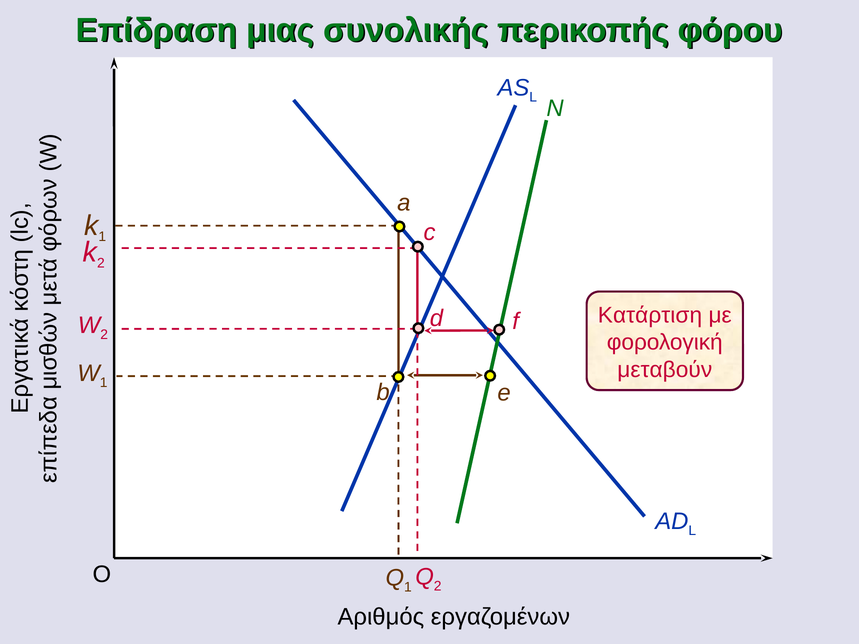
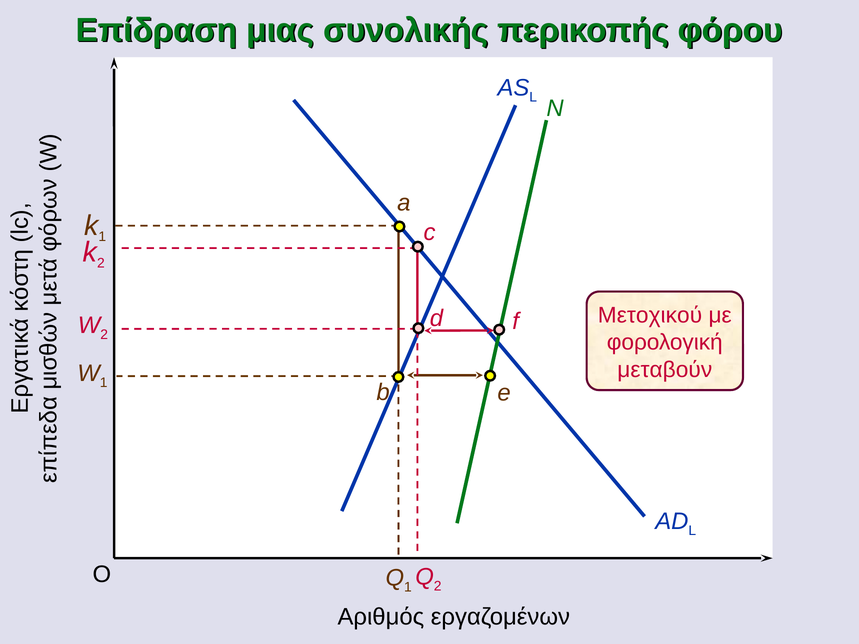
Κατάρτιση: Κατάρτιση -> Μετοχικού
